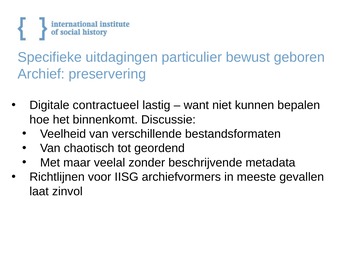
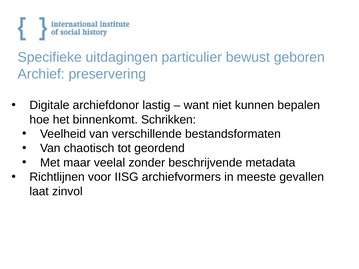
contractueel: contractueel -> archiefdonor
Discussie: Discussie -> Schrikken
